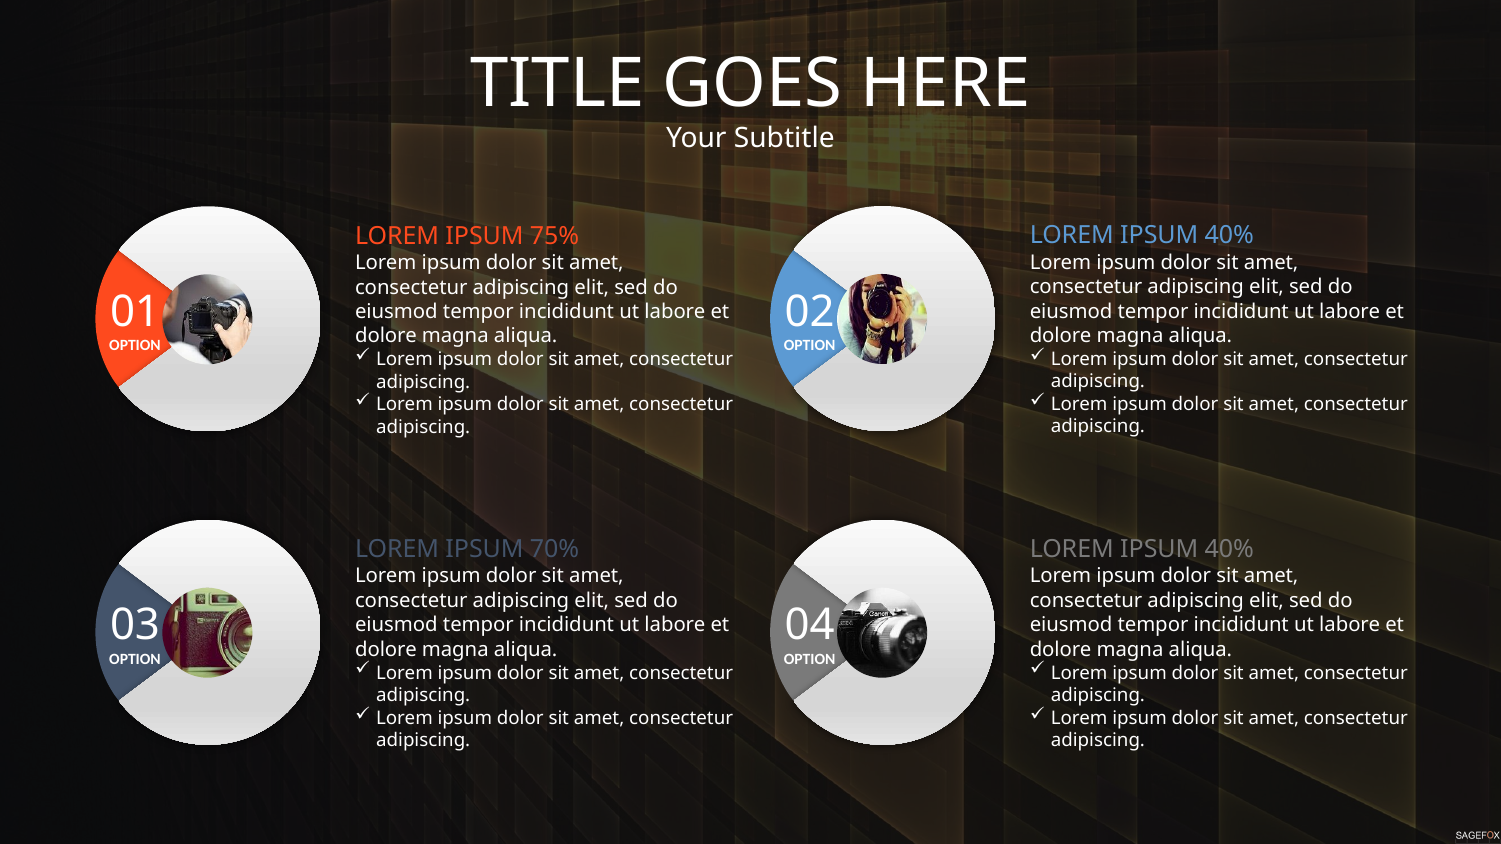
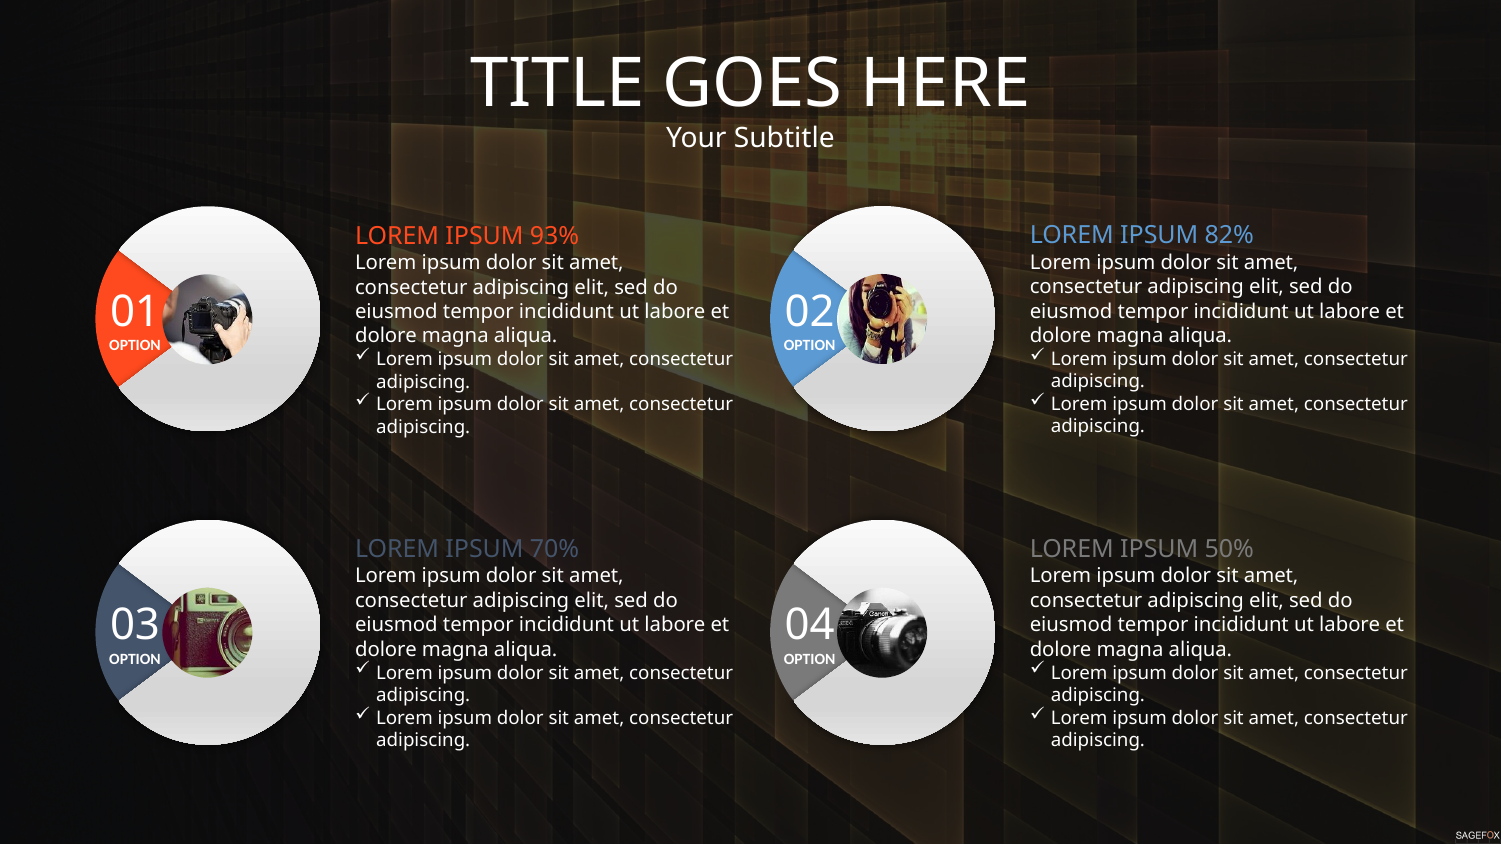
40% at (1229, 236): 40% -> 82%
75%: 75% -> 93%
40% at (1229, 550): 40% -> 50%
